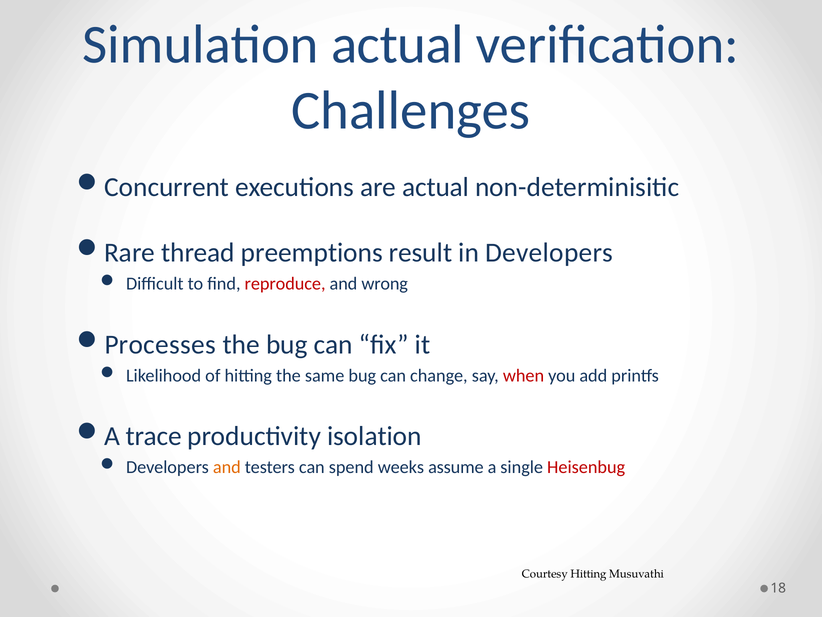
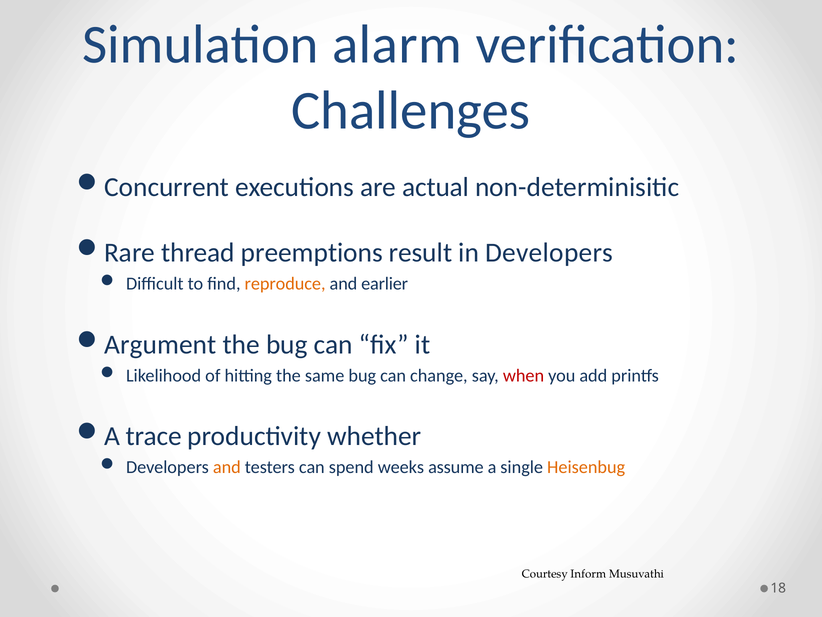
Simulation actual: actual -> alarm
reproduce colour: red -> orange
wrong: wrong -> earlier
Processes: Processes -> Argument
isolation: isolation -> whether
Heisenbug colour: red -> orange
Courtesy Hitting: Hitting -> Inform
